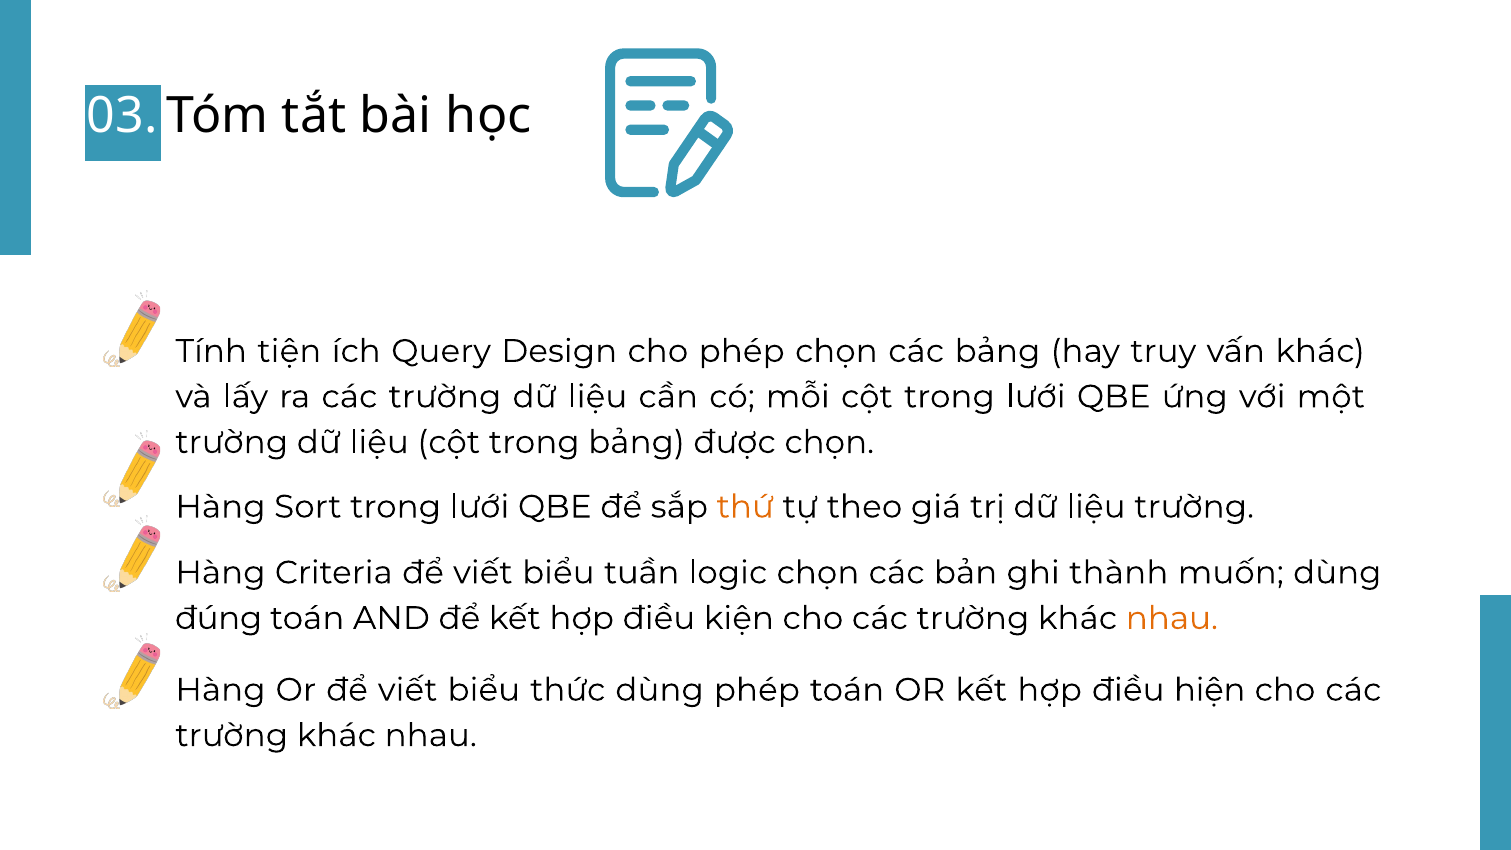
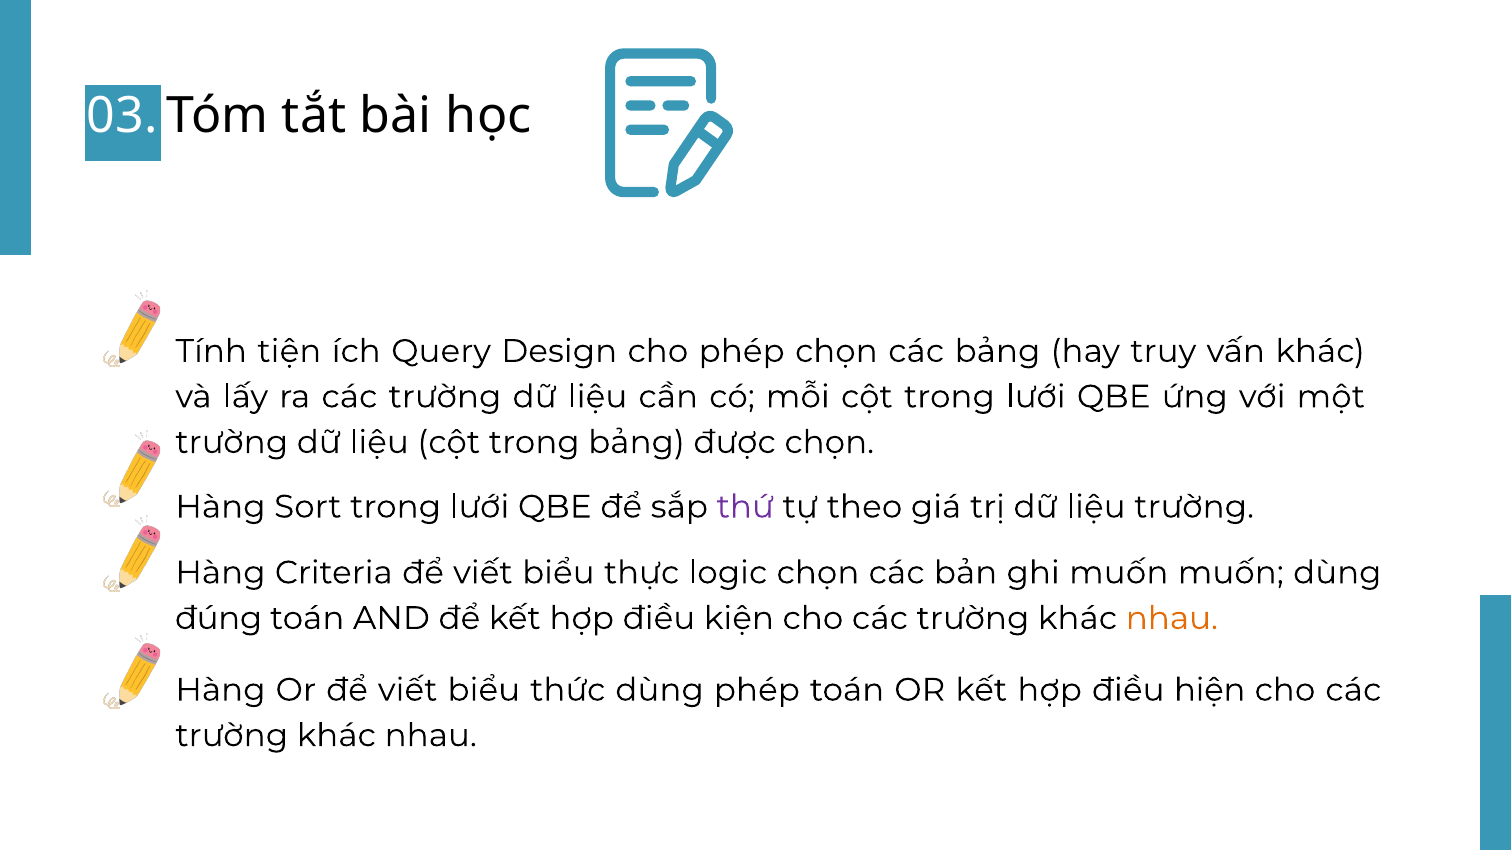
thứ colour: orange -> purple
tuần: tuần -> thực
ghi thành: thành -> muốn
